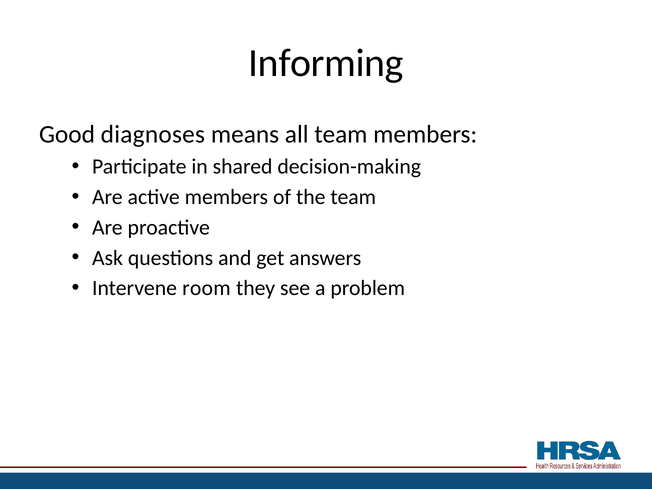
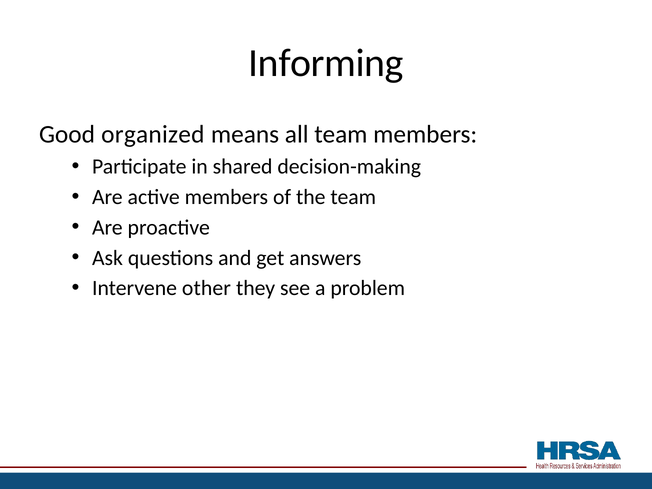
diagnoses: diagnoses -> organized
room: room -> other
